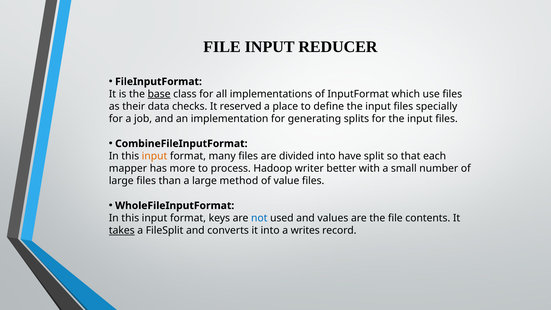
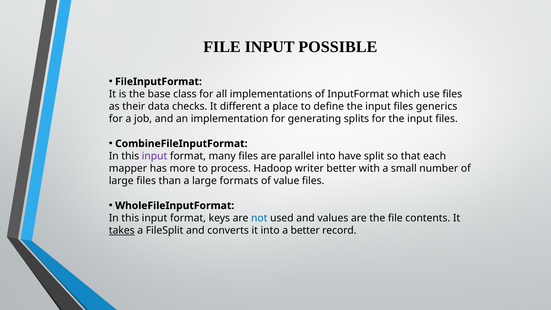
REDUCER: REDUCER -> POSSIBLE
base underline: present -> none
reserved: reserved -> different
specially: specially -> generics
input at (155, 156) colour: orange -> purple
divided: divided -> parallel
method: method -> formats
a writes: writes -> better
